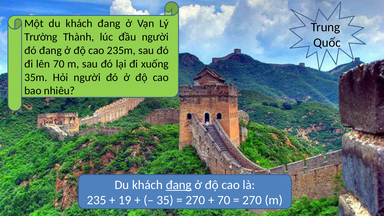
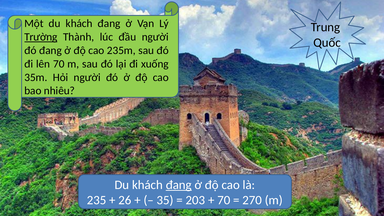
Trường underline: none -> present
19: 19 -> 26
270 at (195, 200): 270 -> 203
